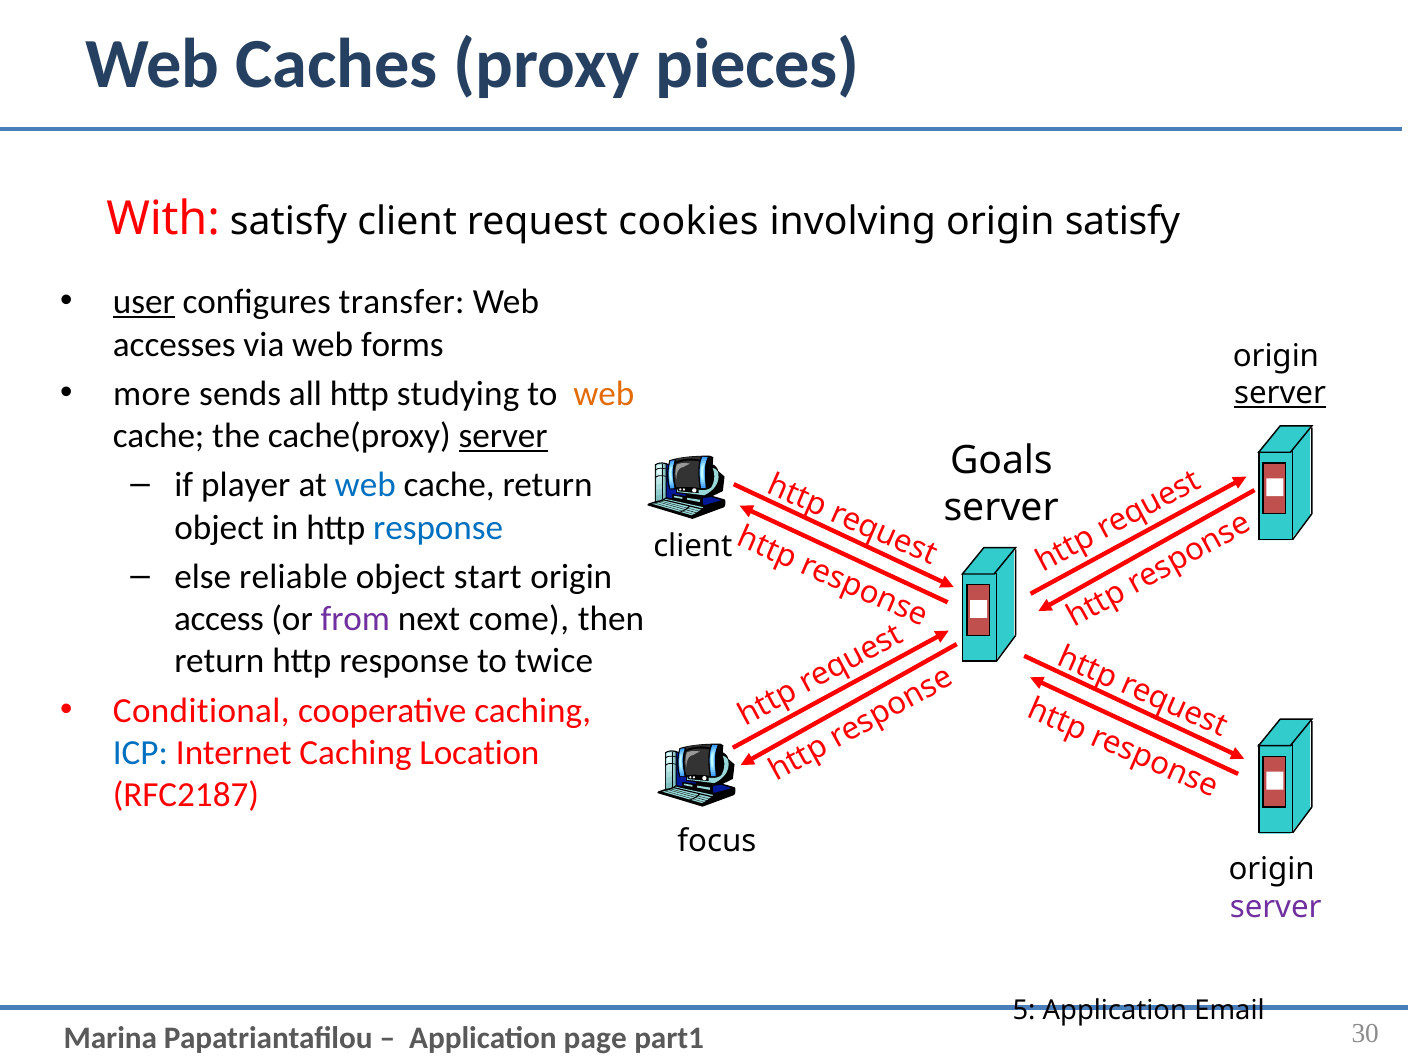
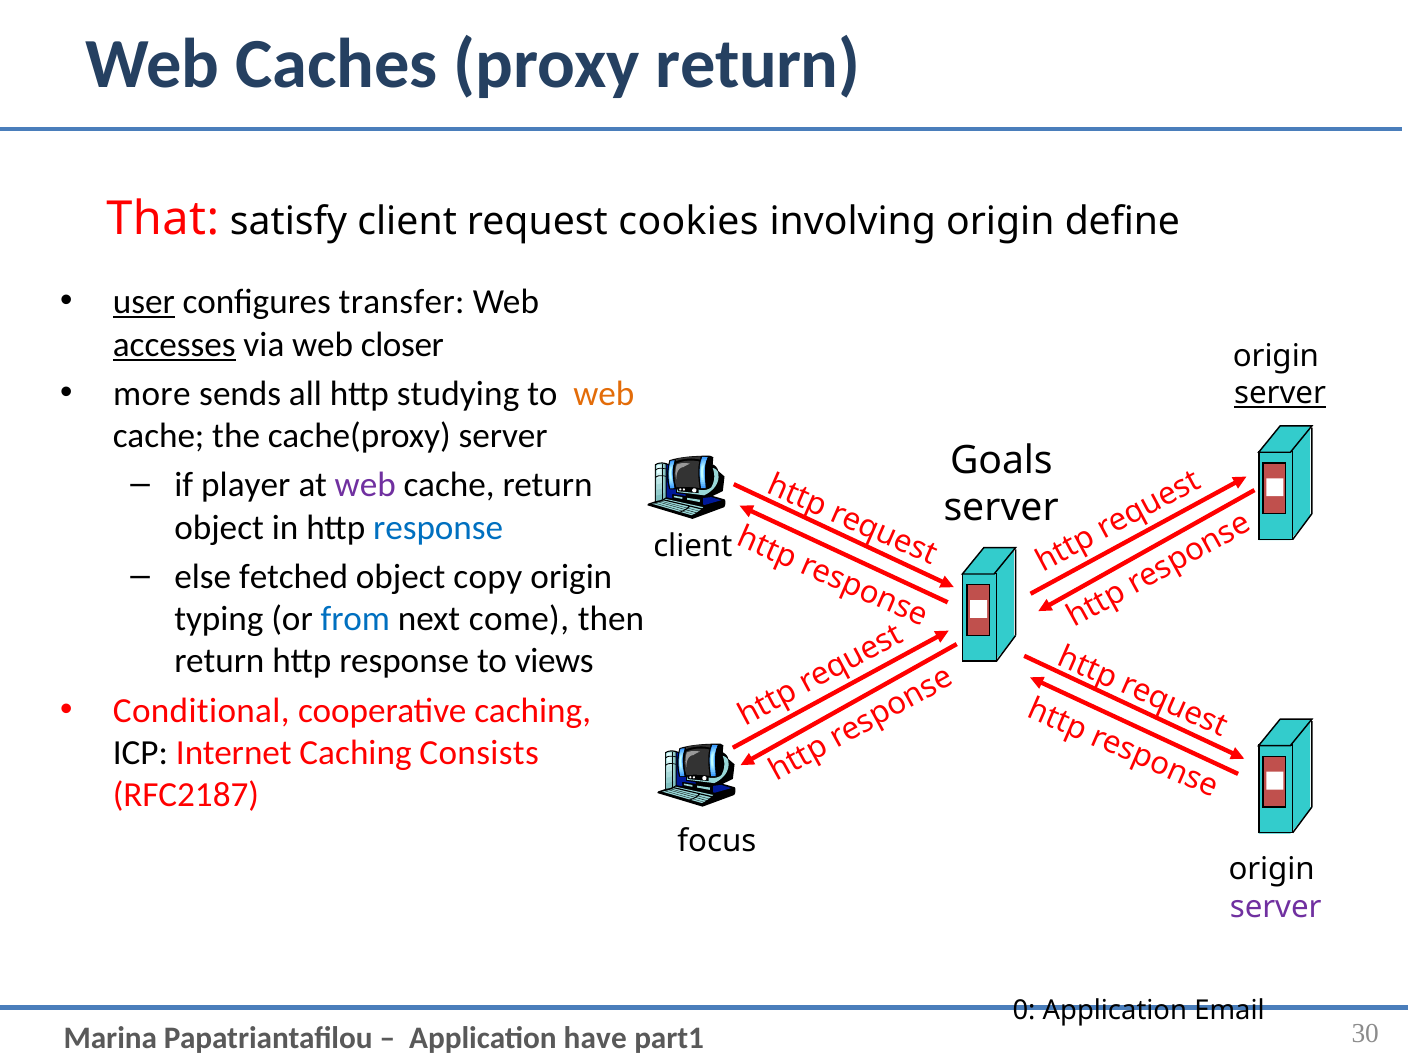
proxy pieces: pieces -> return
With: With -> That
origin satisfy: satisfy -> define
accesses underline: none -> present
forms: forms -> closer
server at (503, 436) underline: present -> none
web at (365, 485) colour: blue -> purple
reliable: reliable -> fetched
start: start -> copy
access: access -> typing
from colour: purple -> blue
twice: twice -> views
ICP colour: blue -> black
Location: Location -> Consists
5: 5 -> 0
page: page -> have
